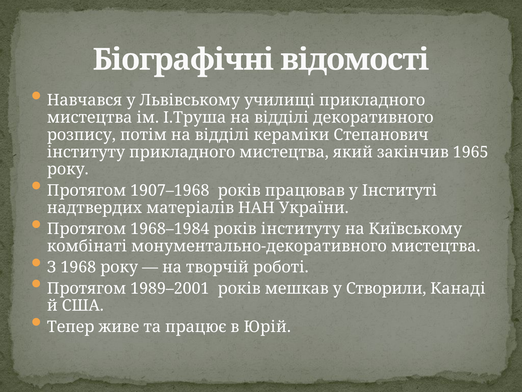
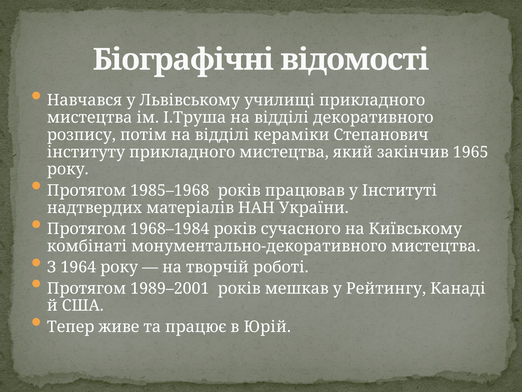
1907–1968: 1907–1968 -> 1985–1968
років інституту: інституту -> сучасного
1968: 1968 -> 1964
Створили: Створили -> Рейтингу
